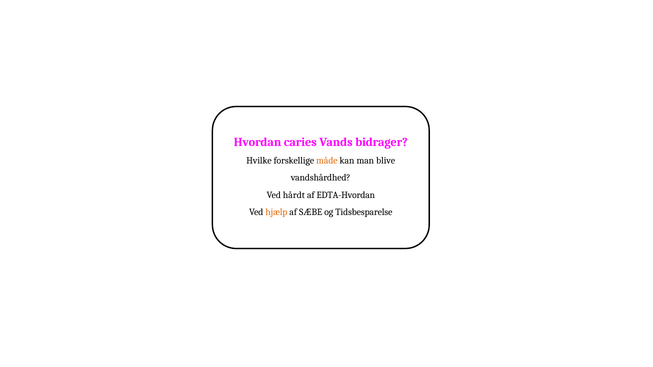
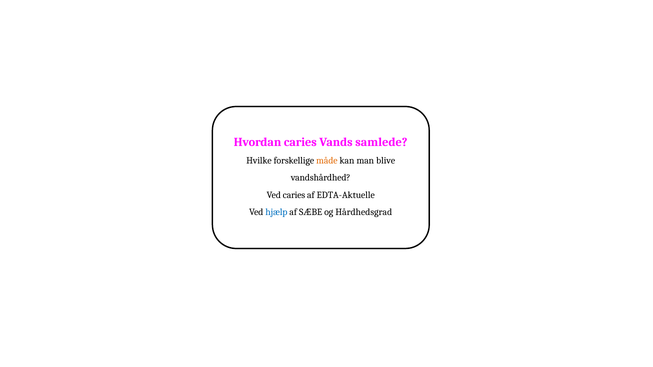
bidrager: bidrager -> samlede
Ved hårdt: hårdt -> caries
EDTA-Hvordan: EDTA-Hvordan -> EDTA-Aktuelle
hjælp colour: orange -> blue
Tidsbesparelse: Tidsbesparelse -> Hårdhedsgrad
